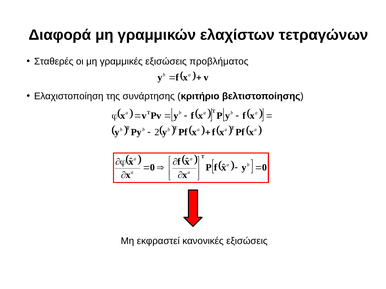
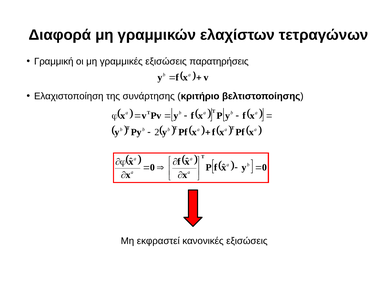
Σταθερές: Σταθερές -> Γραμμική
προβλήματος: προβλήματος -> παρατηρήσεις
